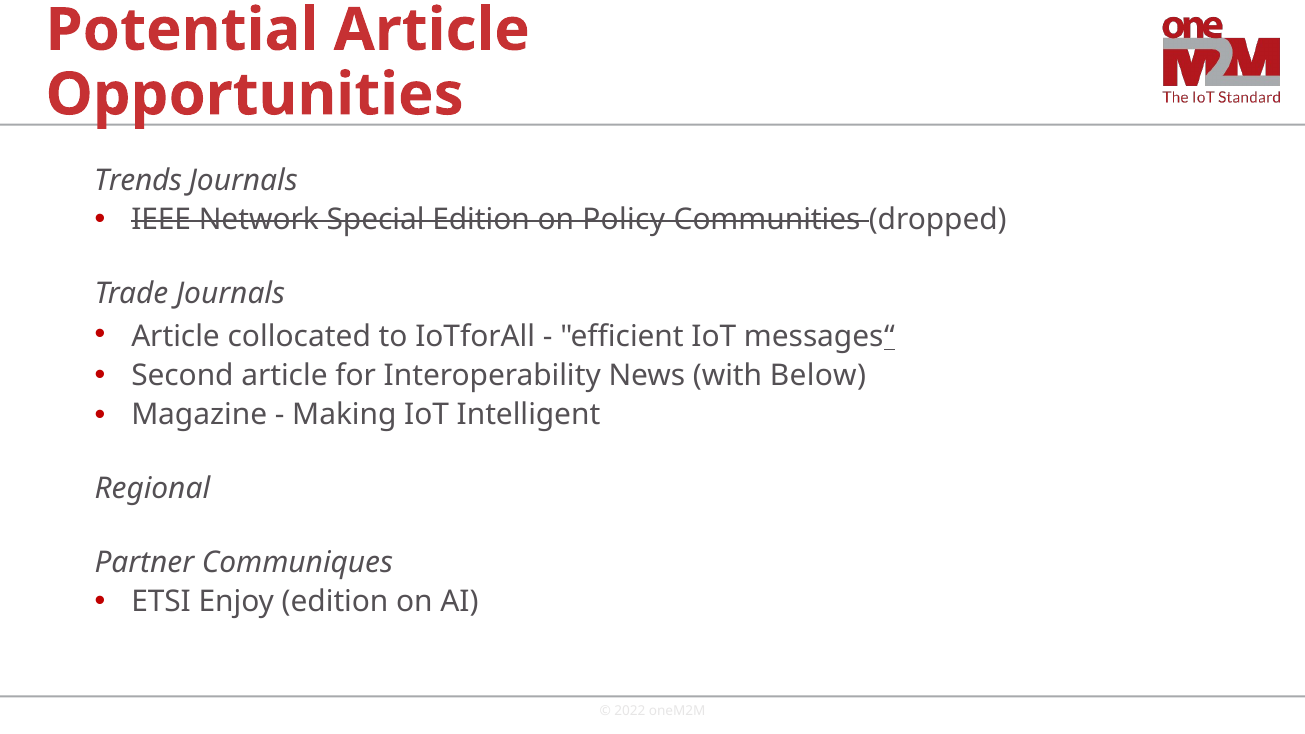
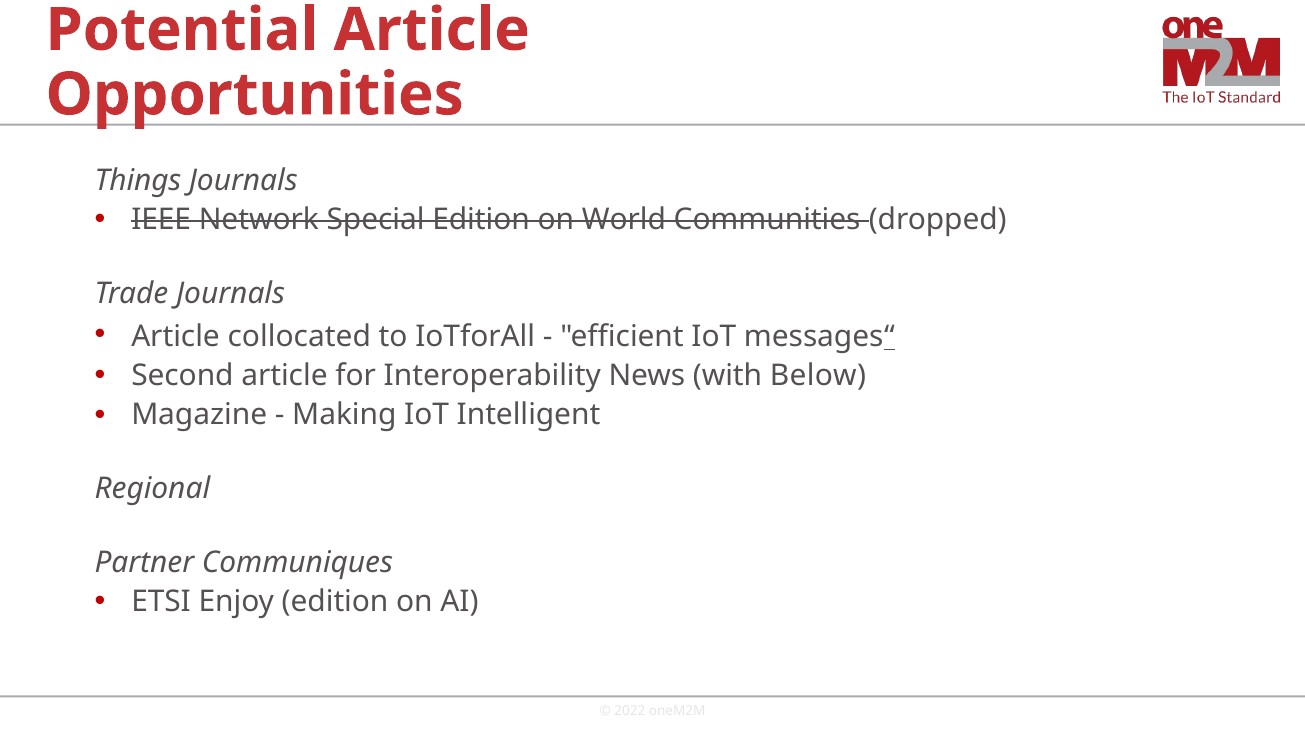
Trends: Trends -> Things
Policy: Policy -> World
